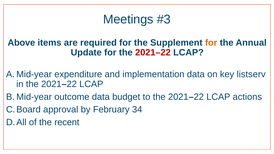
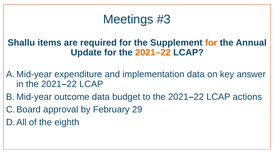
Above: Above -> Shallu
2021–22 at (153, 53) colour: red -> orange
listserv: listserv -> answer
34: 34 -> 29
recent: recent -> eighth
